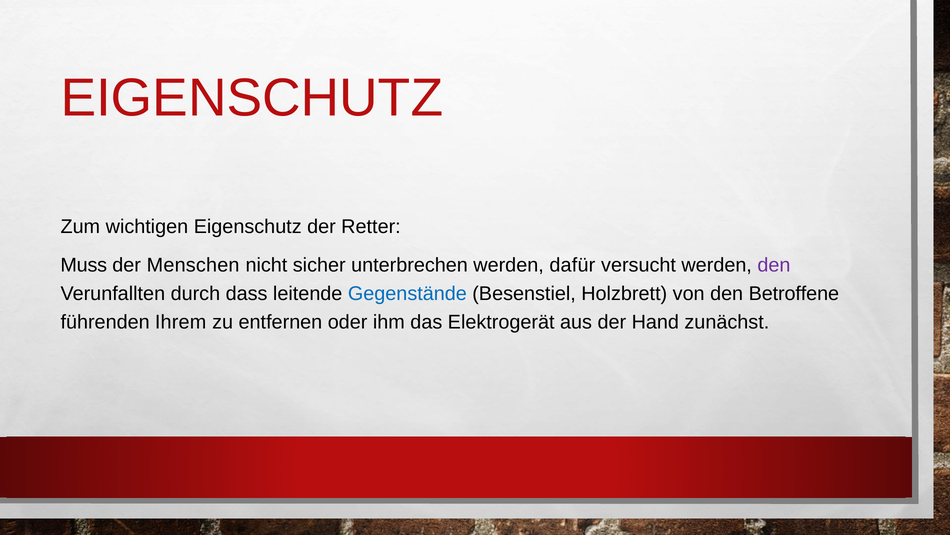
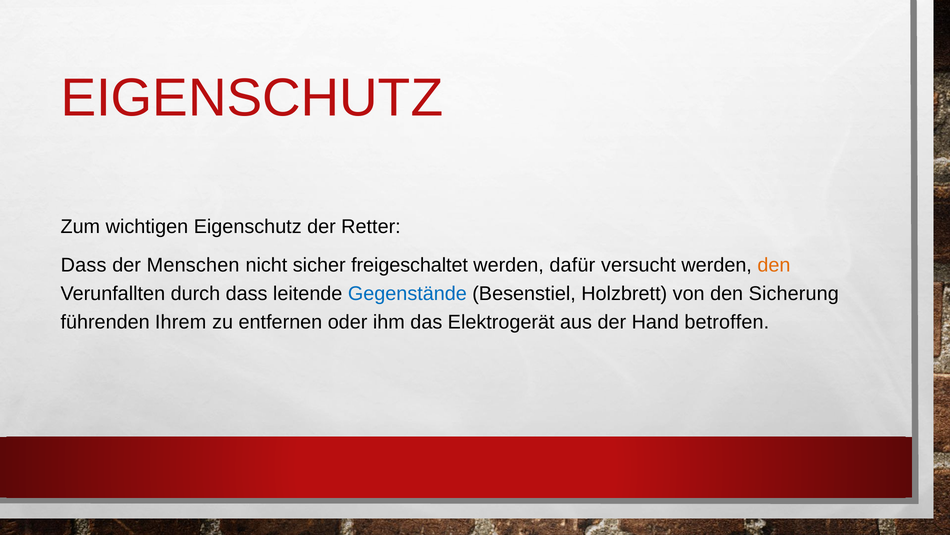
Muss at (84, 265): Muss -> Dass
unterbrechen: unterbrechen -> freigeschaltet
den at (774, 265) colour: purple -> orange
Betroffene: Betroffene -> Sicherung
zunächst: zunächst -> betroffen
